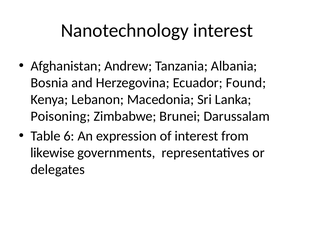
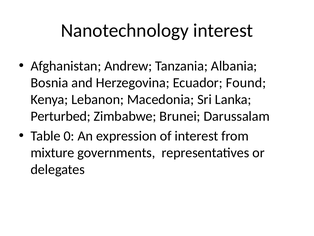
Poisoning: Poisoning -> Perturbed
6: 6 -> 0
likewise: likewise -> mixture
